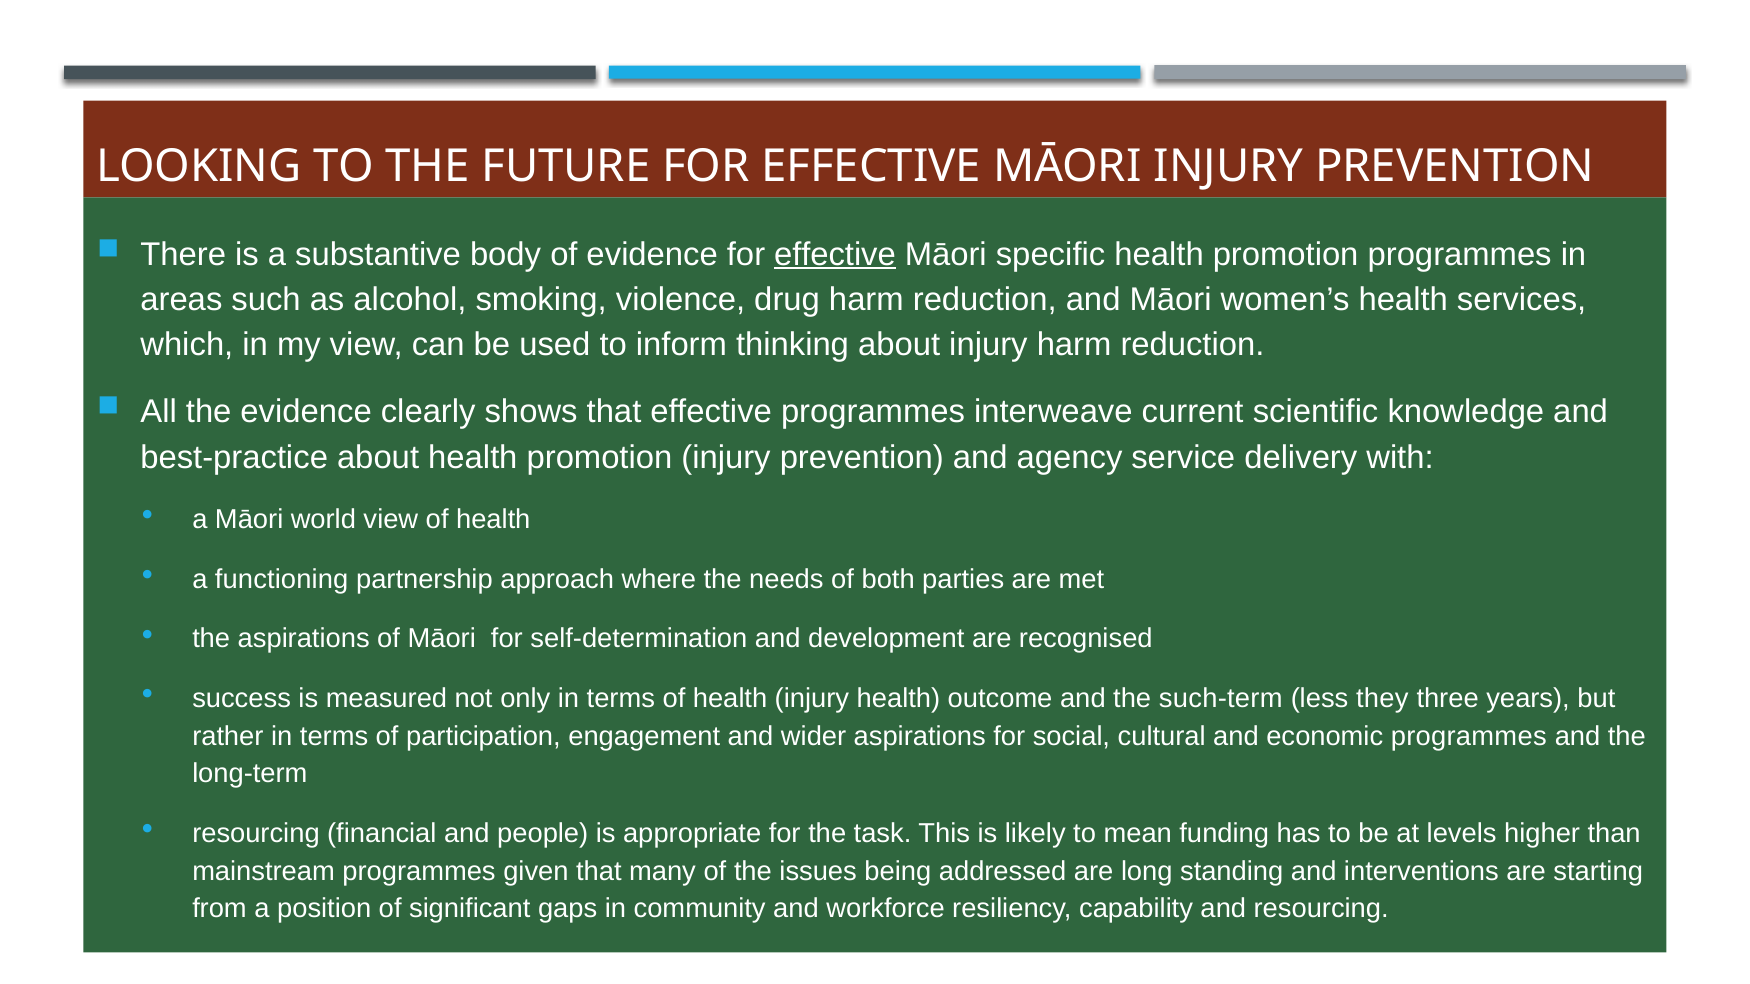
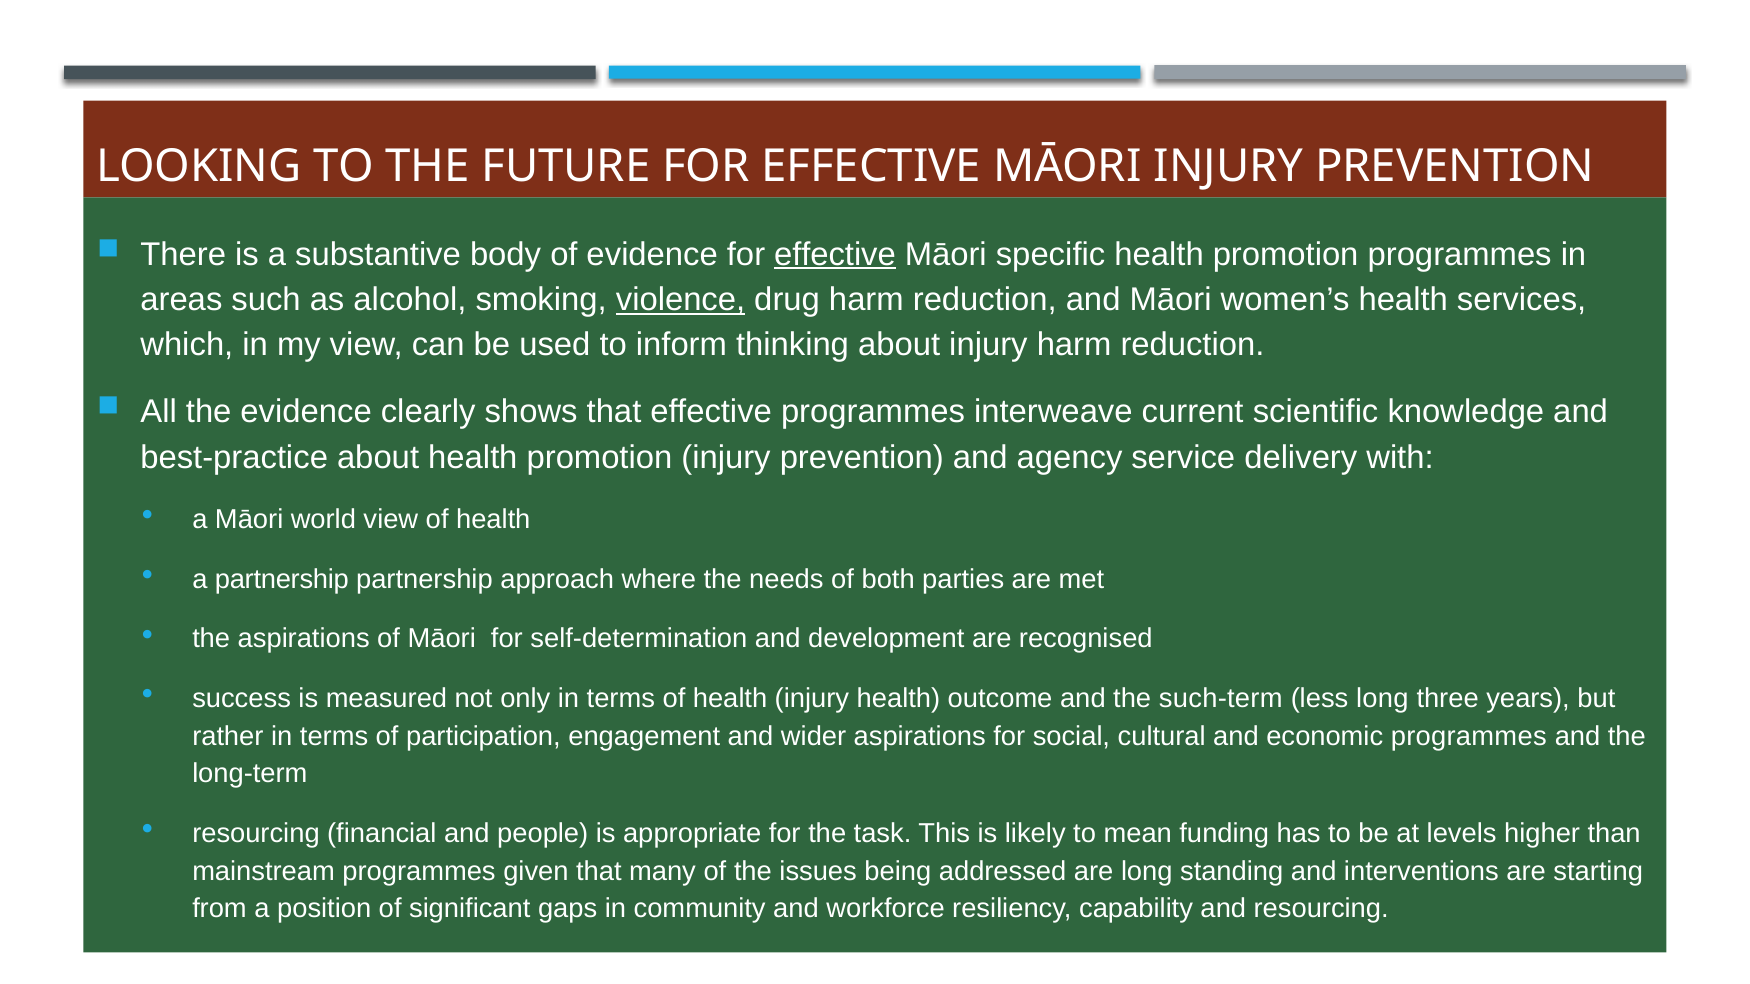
violence underline: none -> present
a functioning: functioning -> partnership
less they: they -> long
